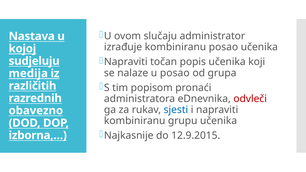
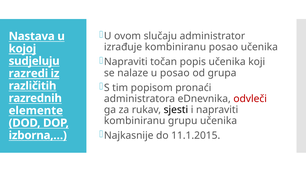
medija: medija -> razredi
sjesti colour: blue -> black
obavezno: obavezno -> elemente
12.9.2015: 12.9.2015 -> 11.1.2015
